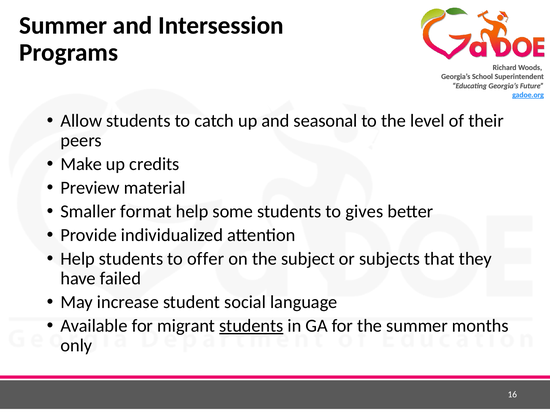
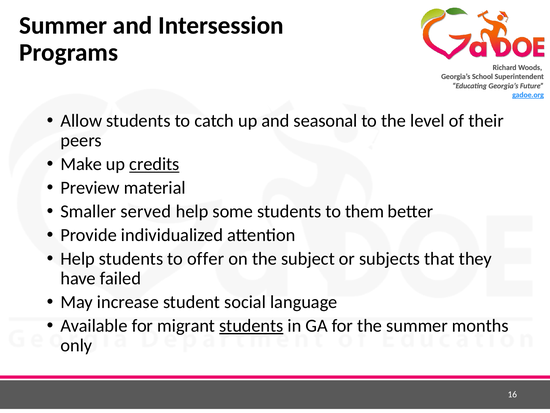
credits underline: none -> present
format: format -> served
gives: gives -> them
